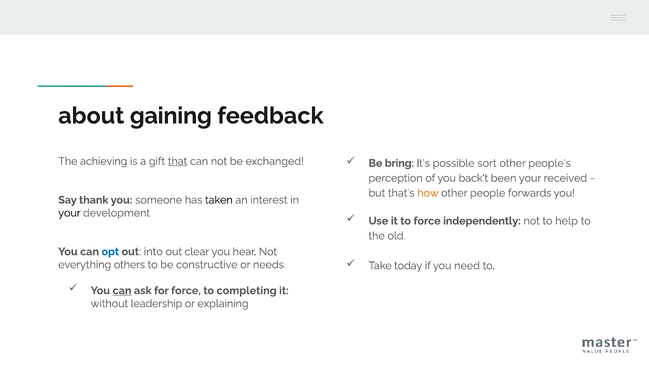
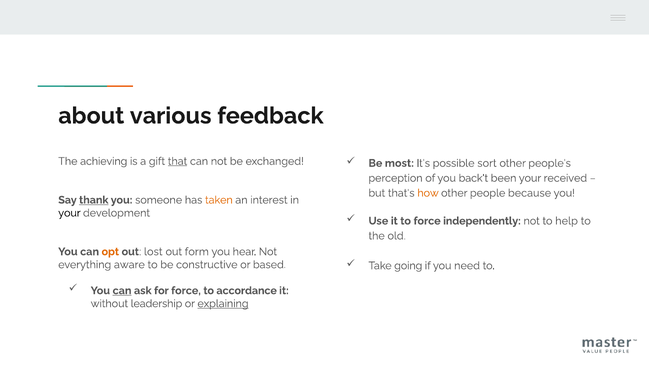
gaining: gaining -> various
bring: bring -> most
forwards: forwards -> because
thank underline: none -> present
taken colour: black -> orange
opt colour: blue -> orange
into: into -> lost
clear: clear -> form
others: others -> aware
needs: needs -> based
today: today -> going
completing: completing -> accordance
explaining underline: none -> present
